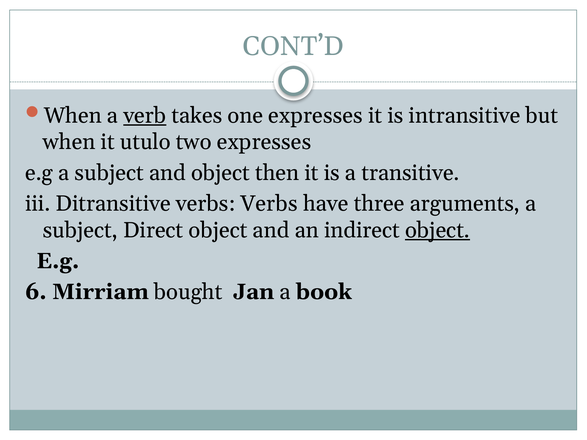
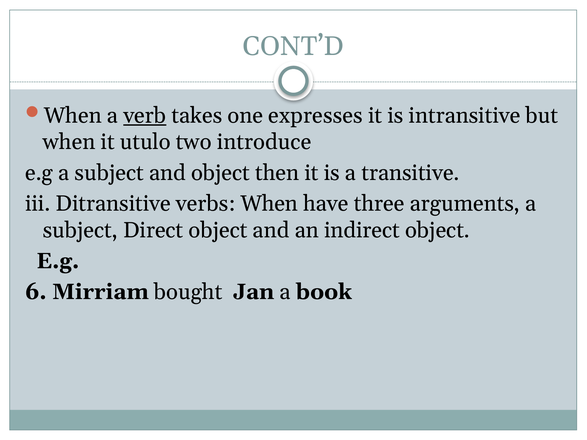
two expresses: expresses -> introduce
verbs Verbs: Verbs -> When
object at (437, 230) underline: present -> none
